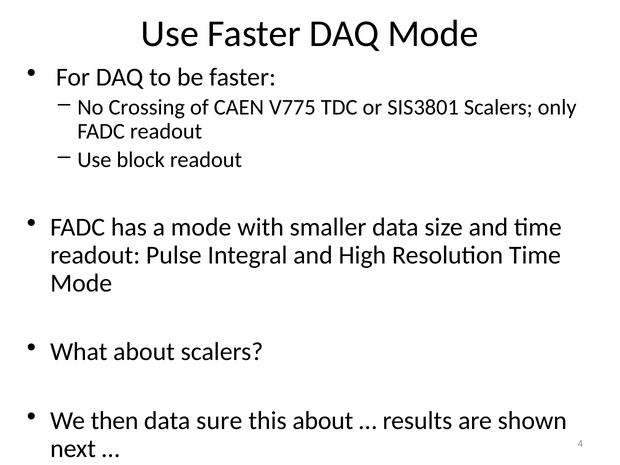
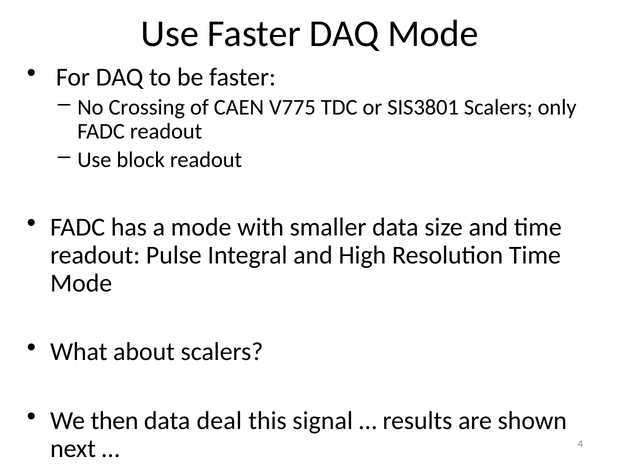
sure: sure -> deal
this about: about -> signal
